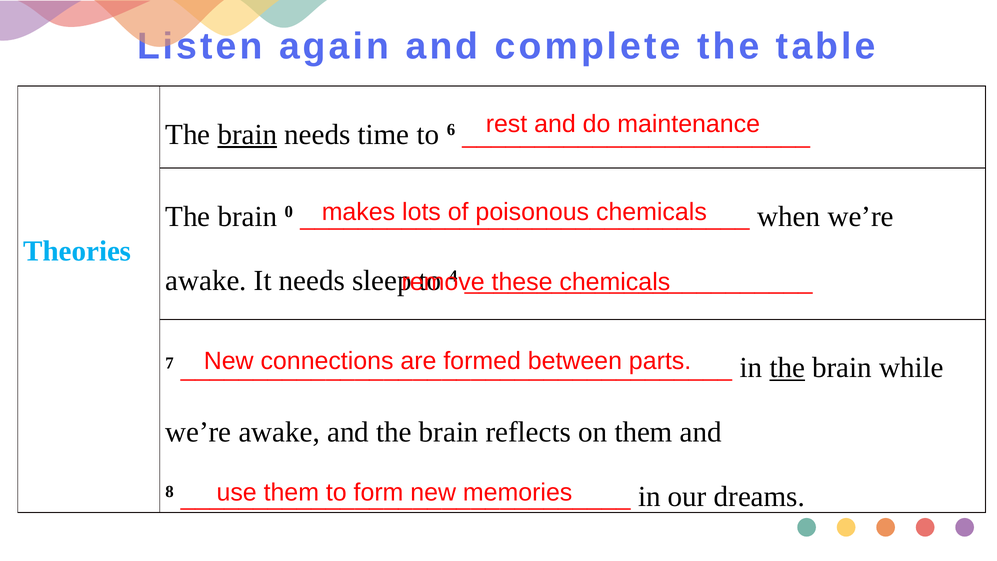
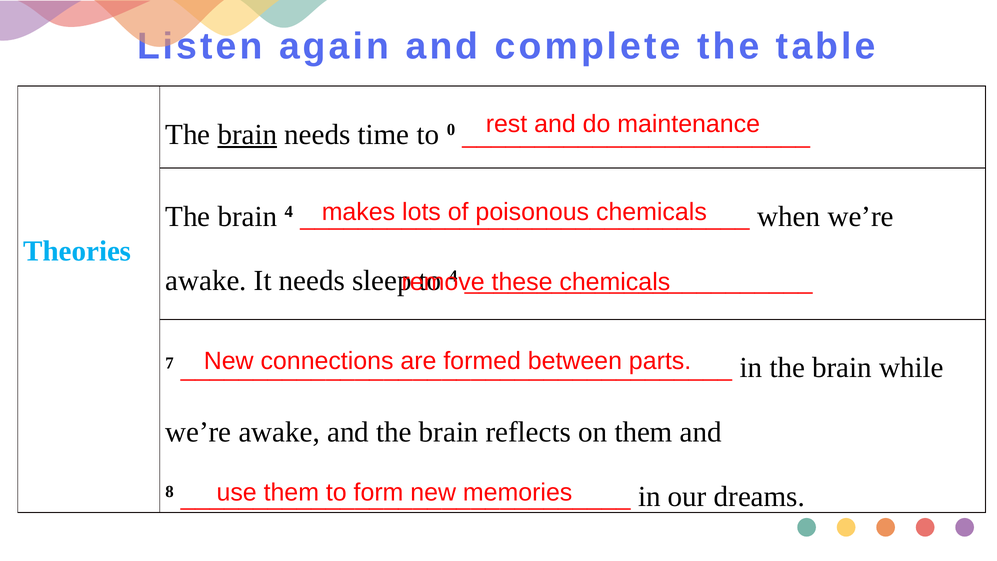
6: 6 -> 0
brain 0: 0 -> 4
the at (787, 368) underline: present -> none
